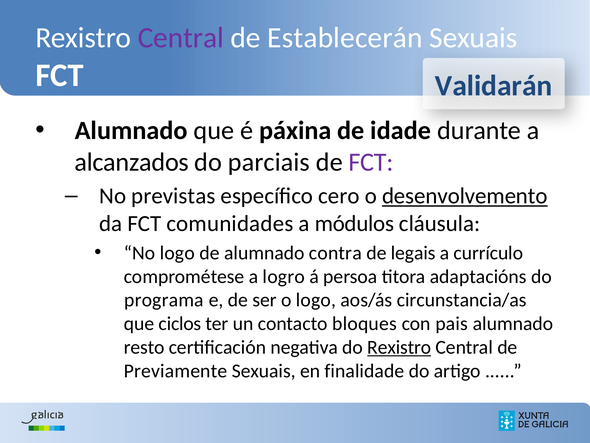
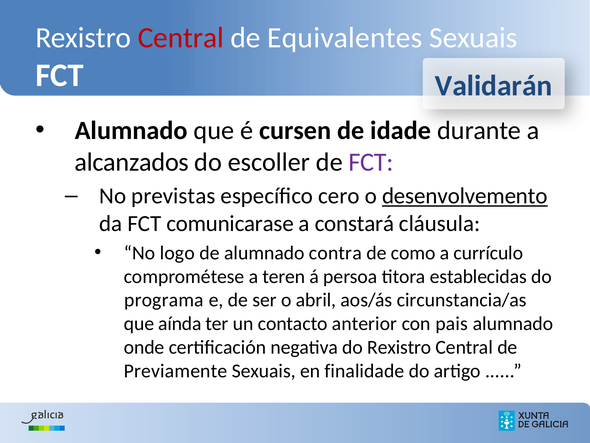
Central at (181, 38) colour: purple -> red
Establecerán: Establecerán -> Equivalentes
páxina: páxina -> cursen
parciais: parciais -> escoller
comunidades: comunidades -> comunicarase
módulos: módulos -> constará
legais: legais -> como
logro: logro -> teren
adaptacións: adaptacións -> establecidas
o logo: logo -> abril
ciclos: ciclos -> aínda
bloques: bloques -> anterior
resto: resto -> onde
Rexistro at (399, 347) underline: present -> none
